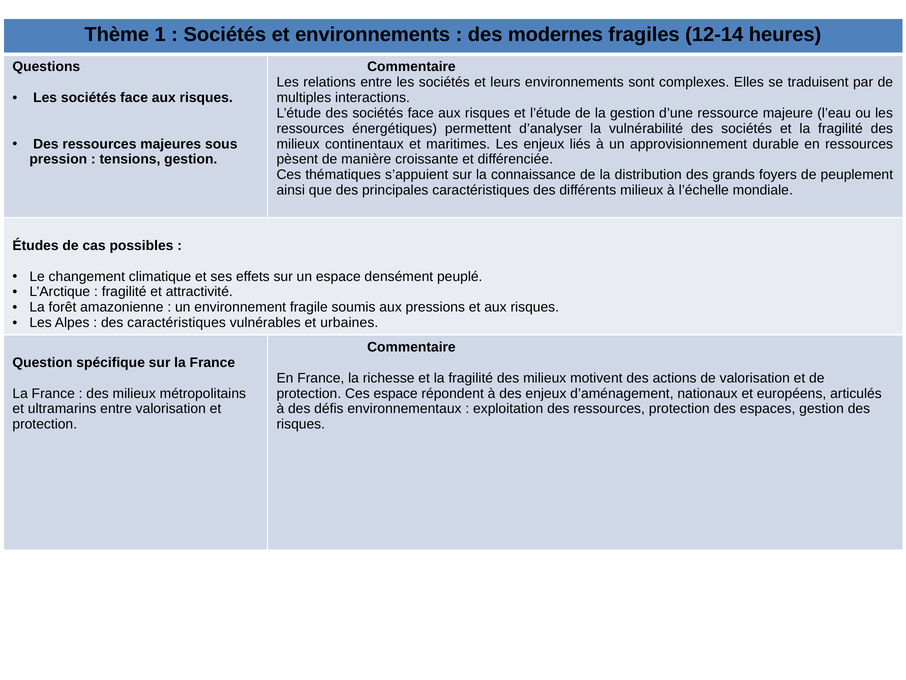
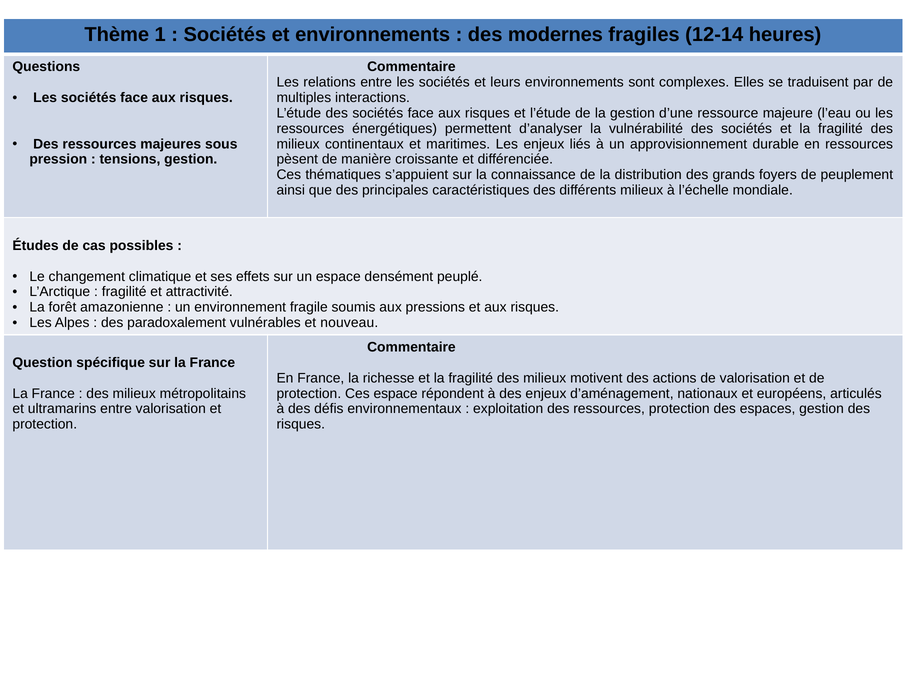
des caractéristiques: caractéristiques -> paradoxalement
urbaines: urbaines -> nouveau
